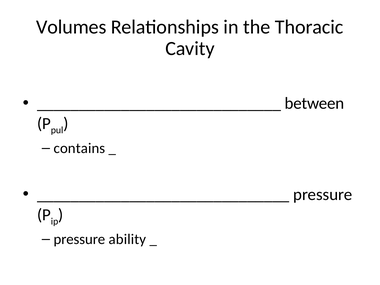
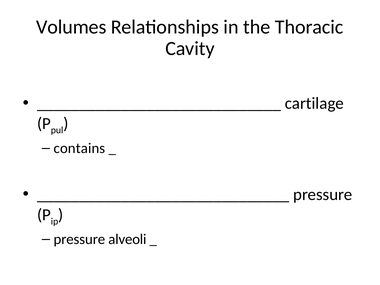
between: between -> cartilage
ability: ability -> alveoli
